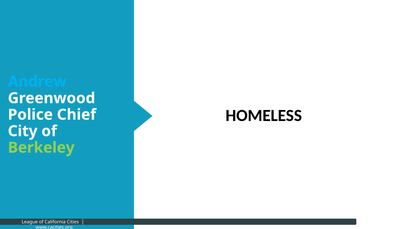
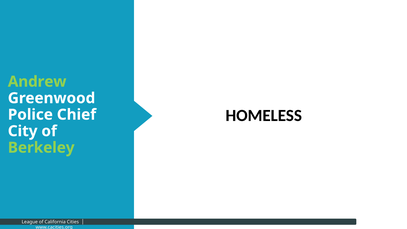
Andrew colour: light blue -> light green
